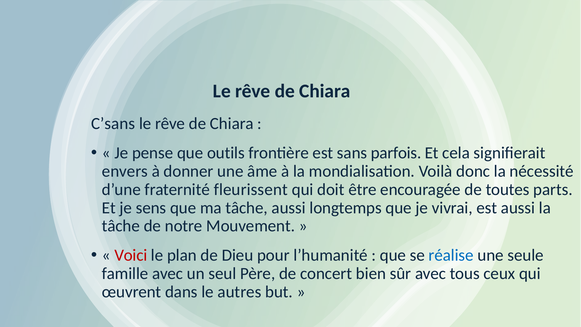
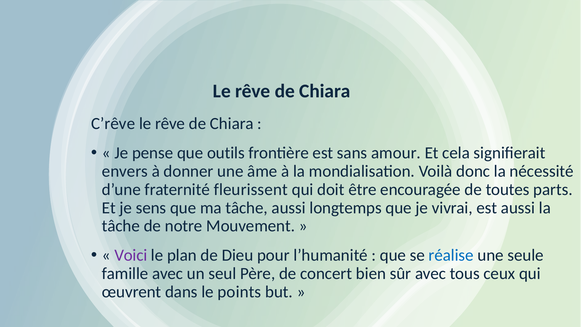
C’sans: C’sans -> C’rêve
parfois: parfois -> amour
Voici colour: red -> purple
autres: autres -> points
